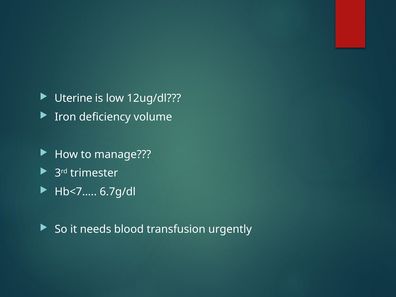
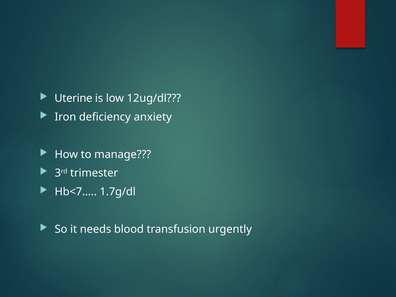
volume: volume -> anxiety
6.7g/dl: 6.7g/dl -> 1.7g/dl
